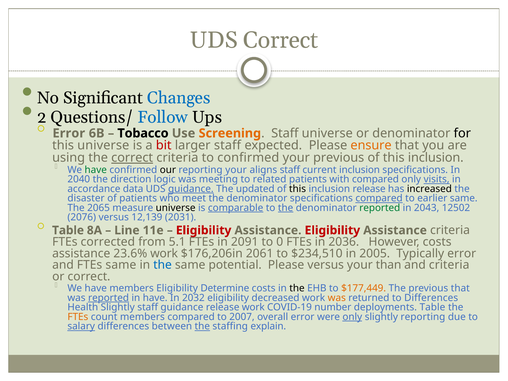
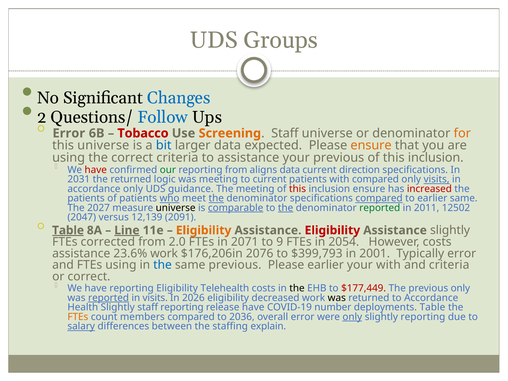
UDS Correct: Correct -> Groups
Tobacco colour: black -> red
for colour: black -> orange
bit colour: red -> blue
larger staff: staff -> data
correct at (132, 158) underline: present -> none
to confirmed: confirmed -> assistance
have at (96, 170) colour: green -> red
our colour: black -> green
reporting your: your -> from
aligns staff: staff -> data
current inclusion: inclusion -> direction
2040: 2040 -> 2031
the direction: direction -> returned
to related: related -> current
accordance data: data -> only
guidance at (191, 189) underline: present -> none
The updated: updated -> meeting
this at (298, 189) colour: black -> red
inclusion release: release -> ensure
increased colour: black -> red
disaster at (86, 198): disaster -> patients
who underline: none -> present
the at (216, 198) underline: none -> present
2065: 2065 -> 2027
2043: 2043 -> 2011
2076: 2076 -> 2047
2031: 2031 -> 2091
Table at (68, 230) underline: none -> present
Line underline: none -> present
Eligibility at (204, 230) colour: red -> orange
Assistance criteria: criteria -> slightly
5.1: 5.1 -> 2.0
2091: 2091 -> 2071
0: 0 -> 9
2036: 2036 -> 2054
2061: 2061 -> 2076
$234,510: $234,510 -> $399,793
2005: 2005 -> 2001
FTEs same: same -> using
same potential: potential -> previous
Please versus: versus -> earlier
your than: than -> with
have members: members -> reporting
Determine: Determine -> Telehealth
$177,449 colour: orange -> red
previous that: that -> only
in have: have -> visits
2032: 2032 -> 2026
was at (337, 298) colour: orange -> black
to Differences: Differences -> Accordance
staff guidance: guidance -> reporting
release work: work -> have
2007: 2007 -> 2036
the at (202, 326) underline: present -> none
